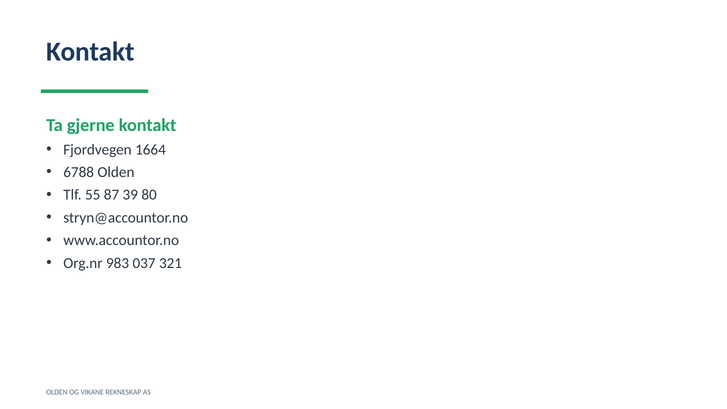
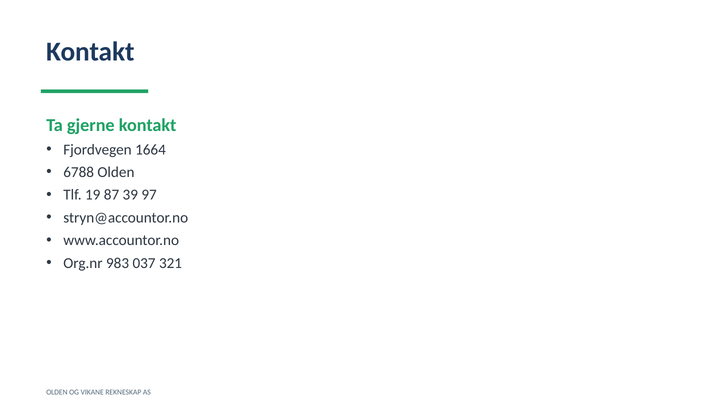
55: 55 -> 19
80: 80 -> 97
